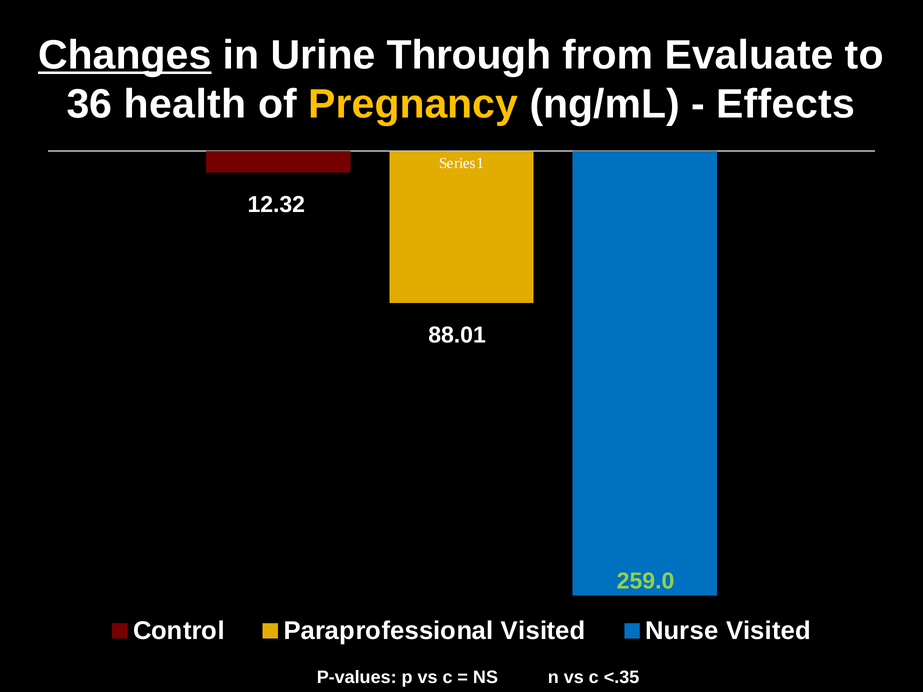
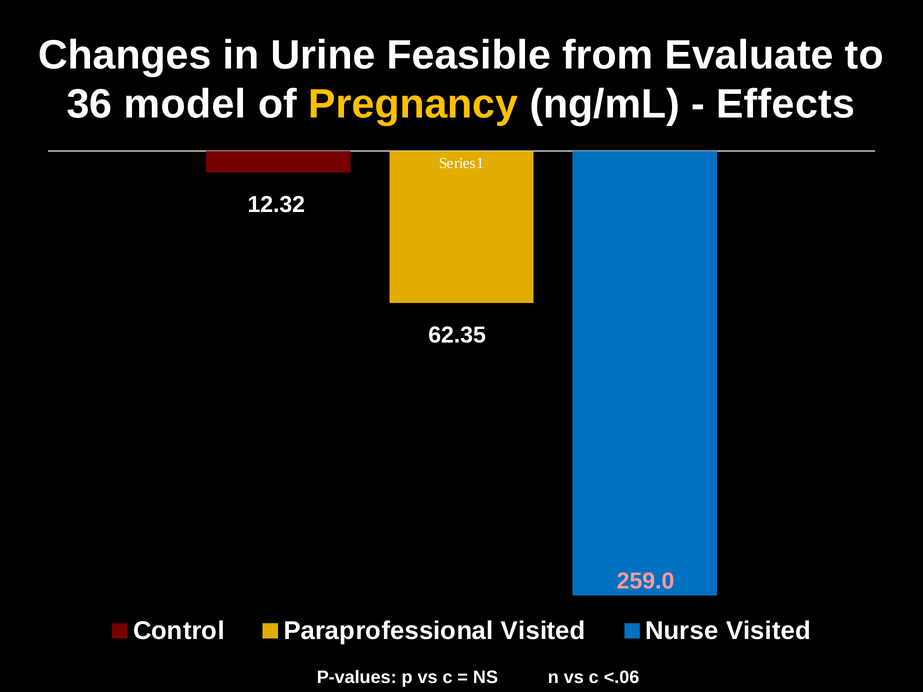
Changes underline: present -> none
Through: Through -> Feasible
health: health -> model
88.01: 88.01 -> 62.35
259.0 colour: light green -> pink
<.35: <.35 -> <.06
